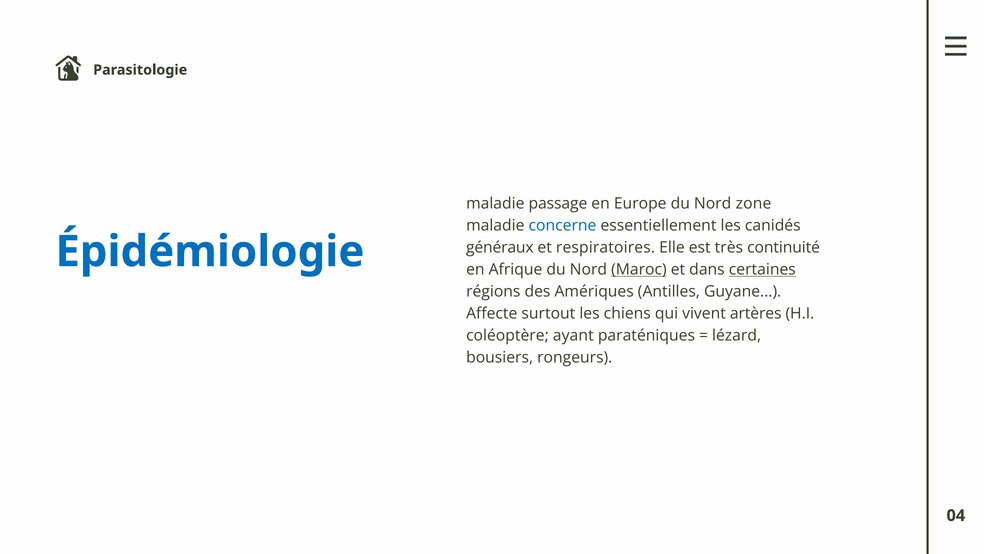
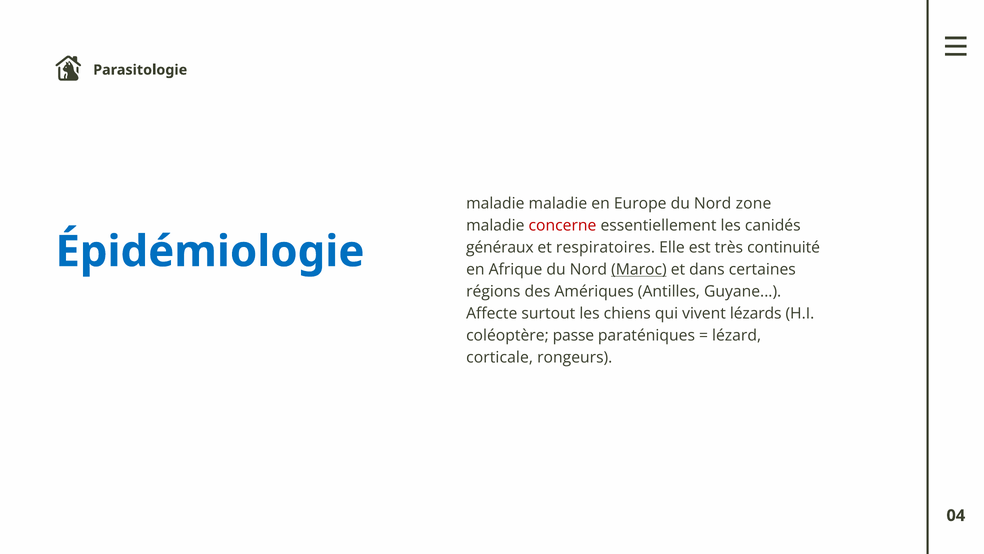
maladie passage: passage -> maladie
concerne colour: blue -> red
certaines underline: present -> none
artères: artères -> lézards
ayant: ayant -> passe
bousiers: bousiers -> corticale
